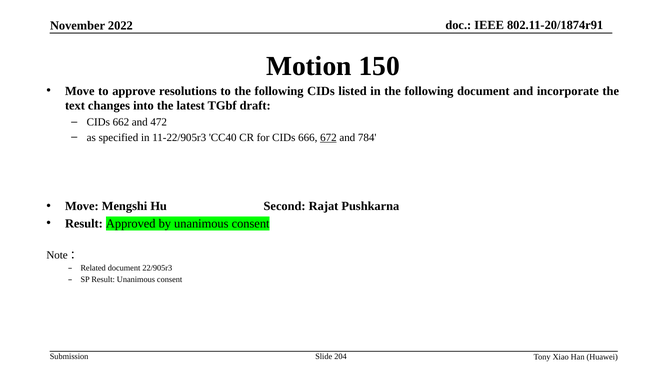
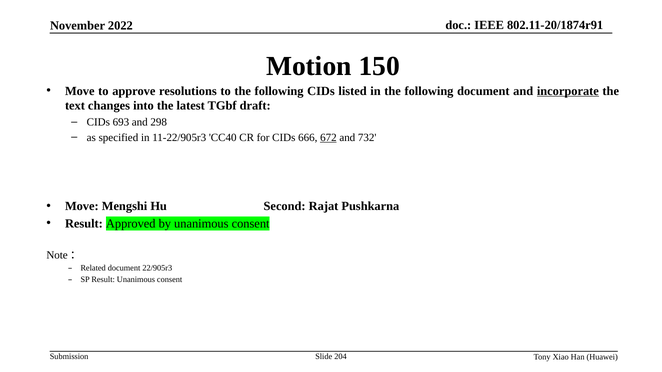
incorporate underline: none -> present
662: 662 -> 693
472: 472 -> 298
784: 784 -> 732
